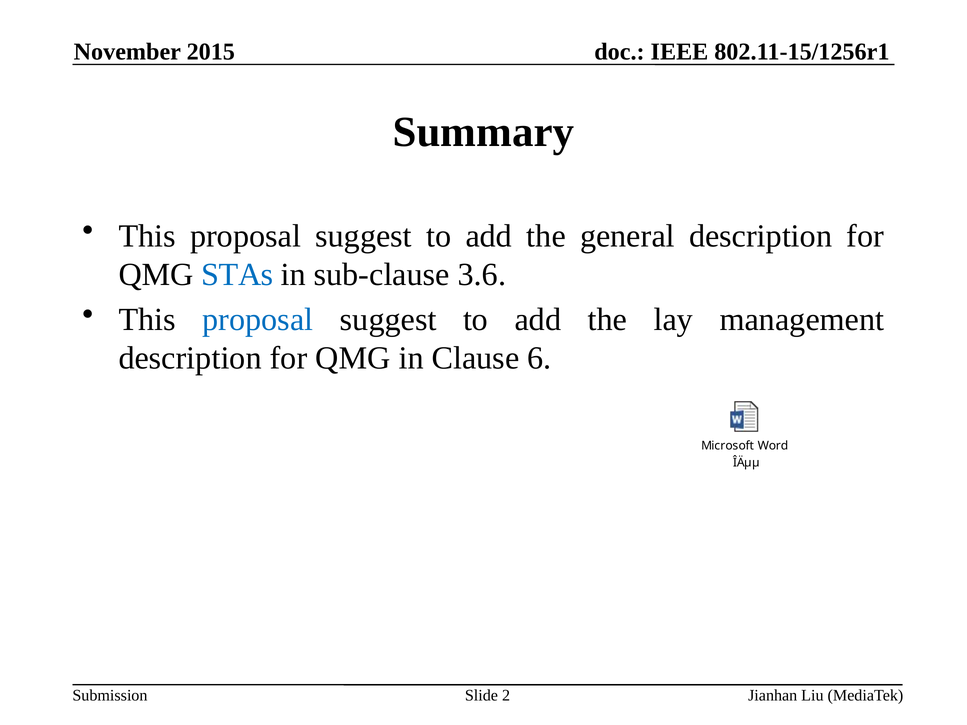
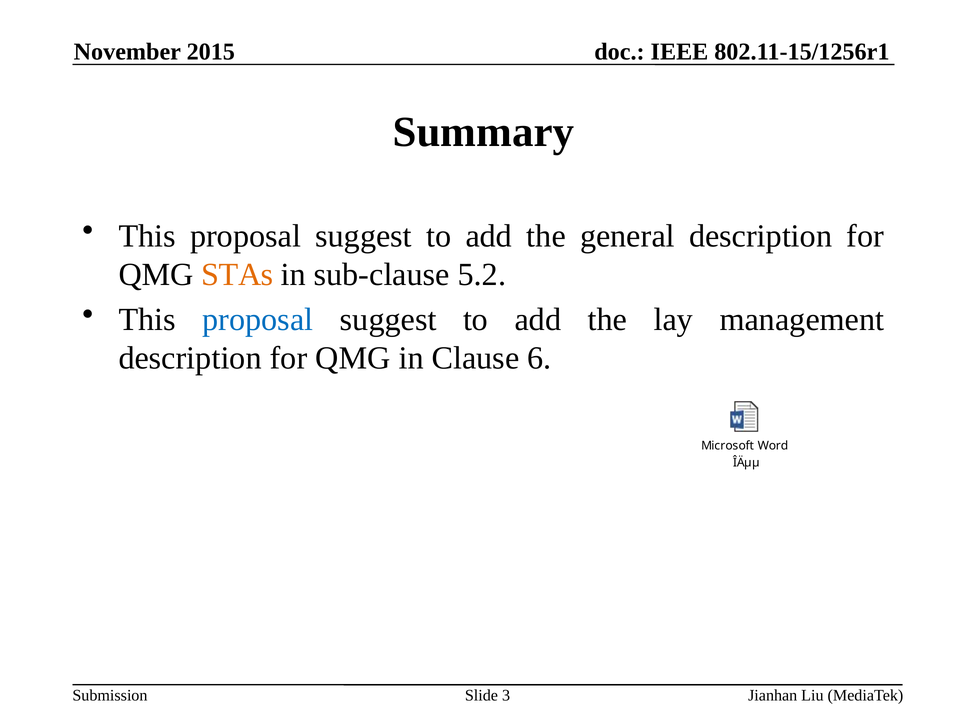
STAs colour: blue -> orange
3.6: 3.6 -> 5.2
2: 2 -> 3
